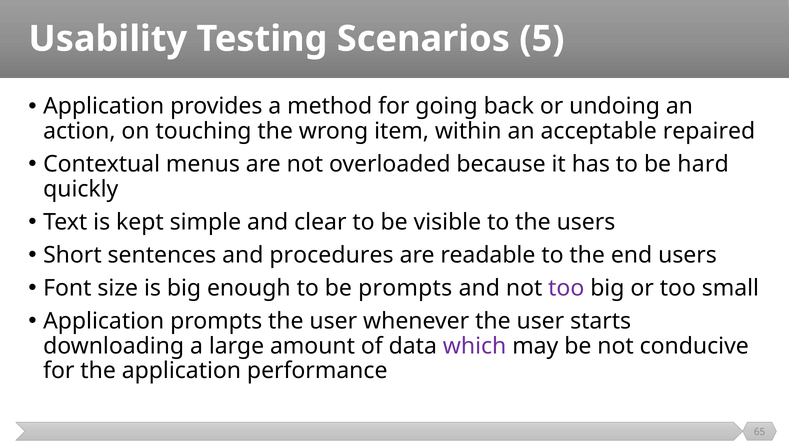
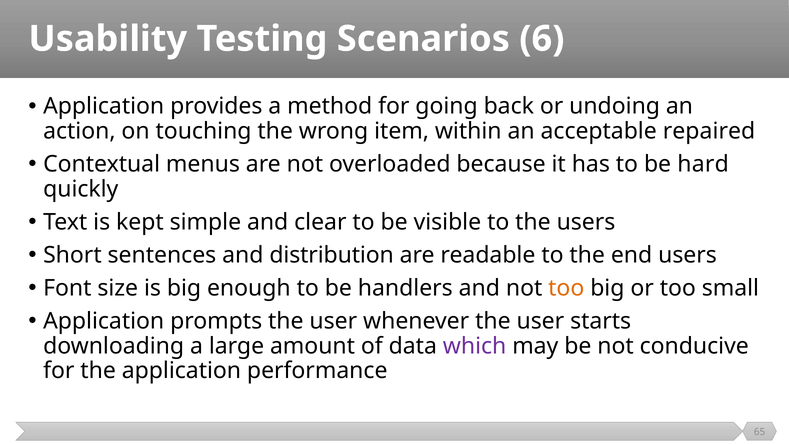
5: 5 -> 6
procedures: procedures -> distribution
be prompts: prompts -> handlers
too at (566, 288) colour: purple -> orange
